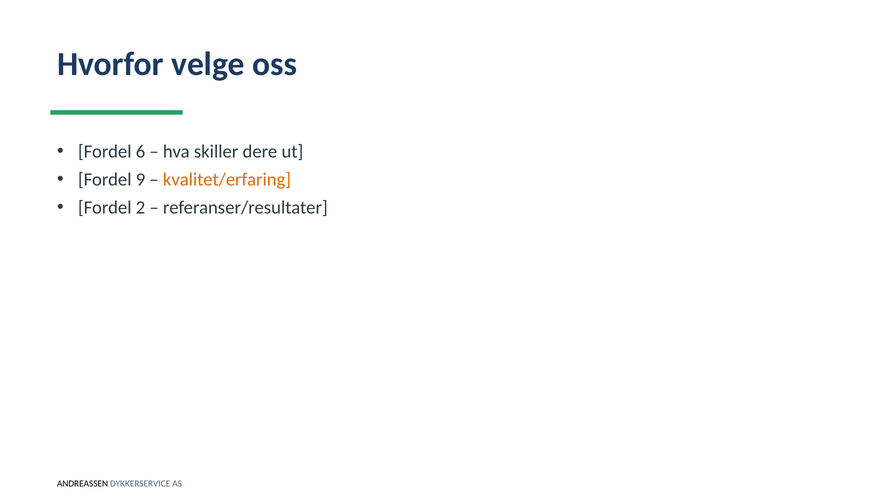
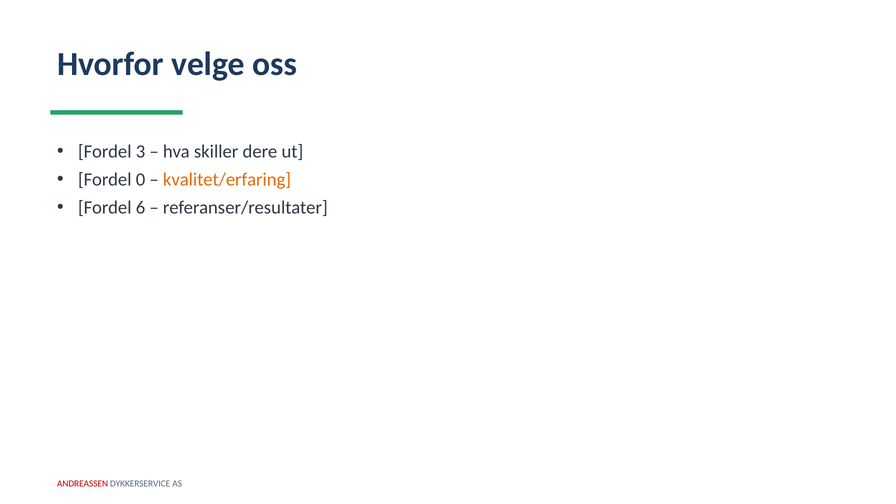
6: 6 -> 3
9: 9 -> 0
2: 2 -> 6
ANDREASSEN colour: black -> red
